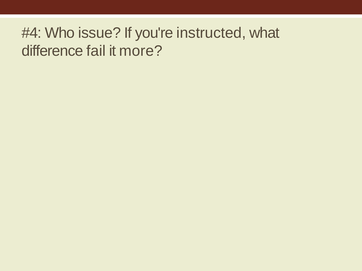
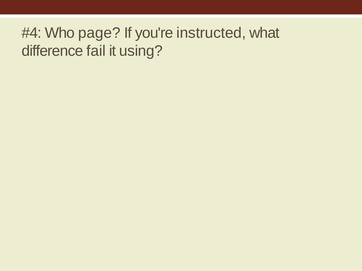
issue: issue -> page
more: more -> using
